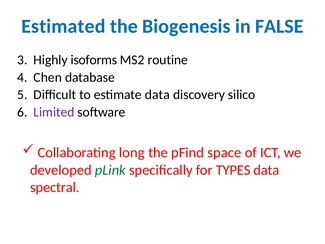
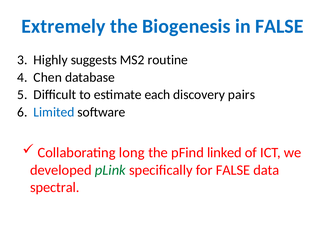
Estimated: Estimated -> Extremely
isoforms: isoforms -> suggests
estimate data: data -> each
silico: silico -> pairs
Limited colour: purple -> blue
space: space -> linked
for TYPES: TYPES -> FALSE
